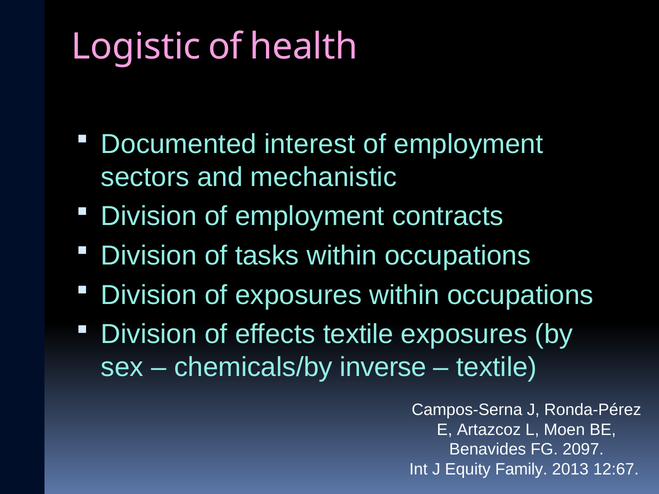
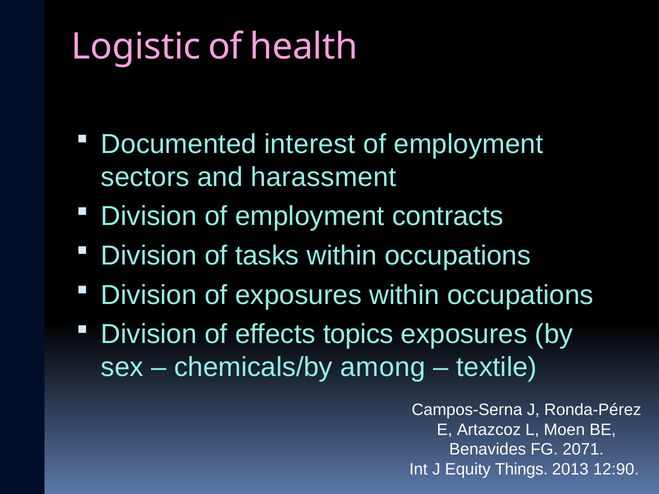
mechanistic: mechanistic -> harassment
effects textile: textile -> topics
inverse: inverse -> among
2097: 2097 -> 2071
Family: Family -> Things
12:67: 12:67 -> 12:90
